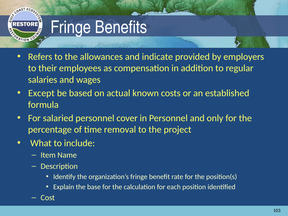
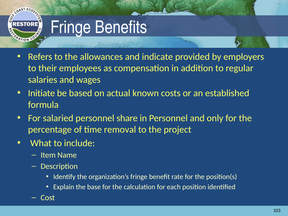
Except: Except -> Initiate
cover: cover -> share
